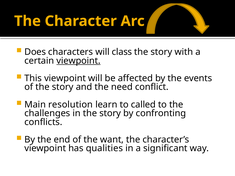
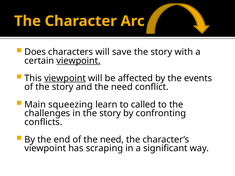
class: class -> save
viewpoint at (65, 78) underline: none -> present
resolution: resolution -> squeezing
of the want: want -> need
qualities: qualities -> scraping
